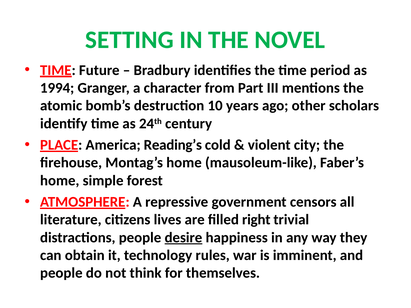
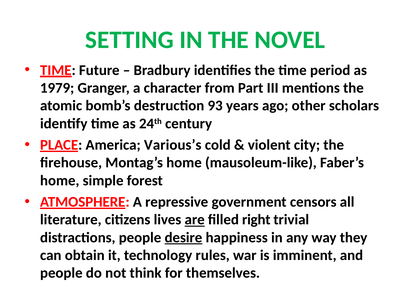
1994: 1994 -> 1979
10: 10 -> 93
Reading’s: Reading’s -> Various’s
are underline: none -> present
